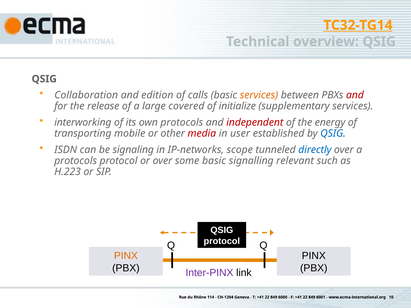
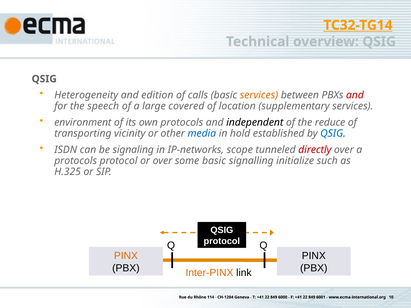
Collaboration: Collaboration -> Heterogeneity
release: release -> speech
initialize: initialize -> location
interworking: interworking -> environment
independent colour: red -> black
energy: energy -> reduce
mobile: mobile -> vicinity
media colour: red -> blue
user: user -> hold
directly colour: blue -> red
relevant: relevant -> initialize
H.223: H.223 -> H.325
Inter-PINX colour: purple -> orange
